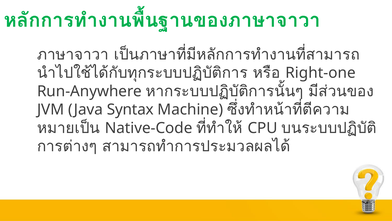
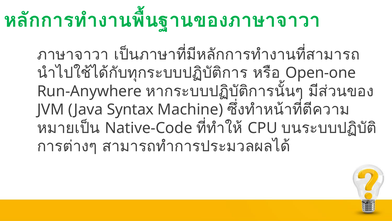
Right-one: Right-one -> Open-one
